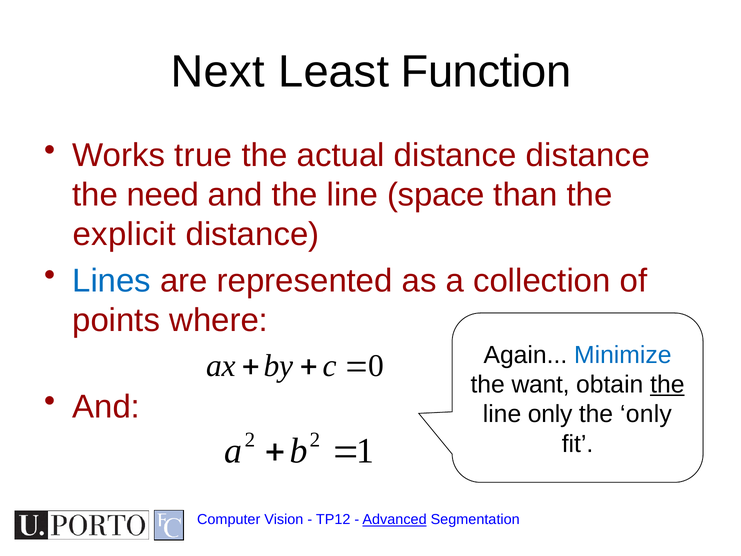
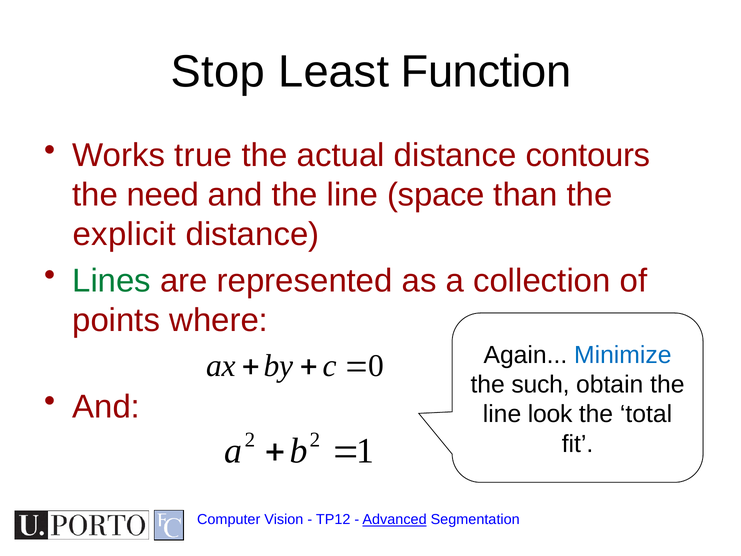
Next: Next -> Stop
distance distance: distance -> contours
Lines colour: blue -> green
want: want -> such
the at (667, 384) underline: present -> none
line only: only -> look
the only: only -> total
